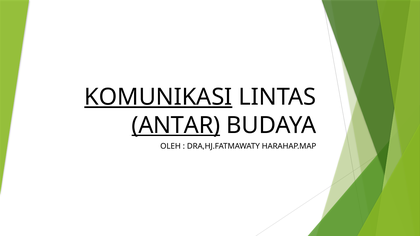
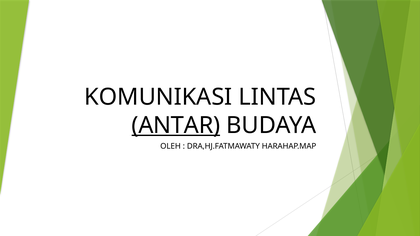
KOMUNIKASI underline: present -> none
